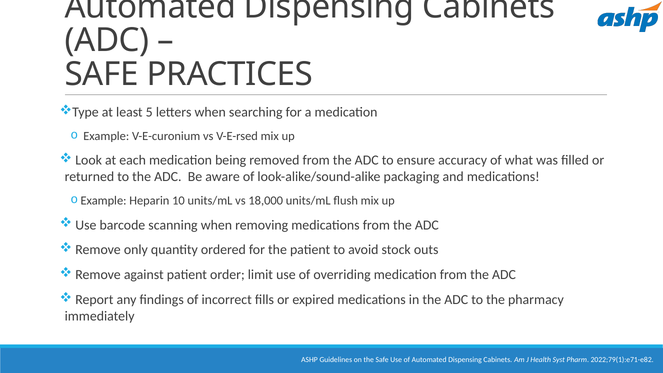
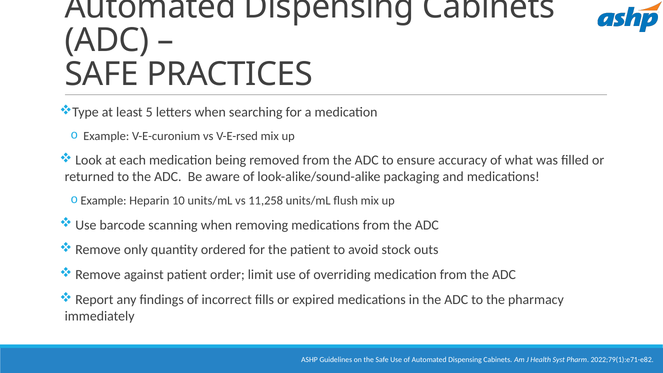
18,000: 18,000 -> 11,258
